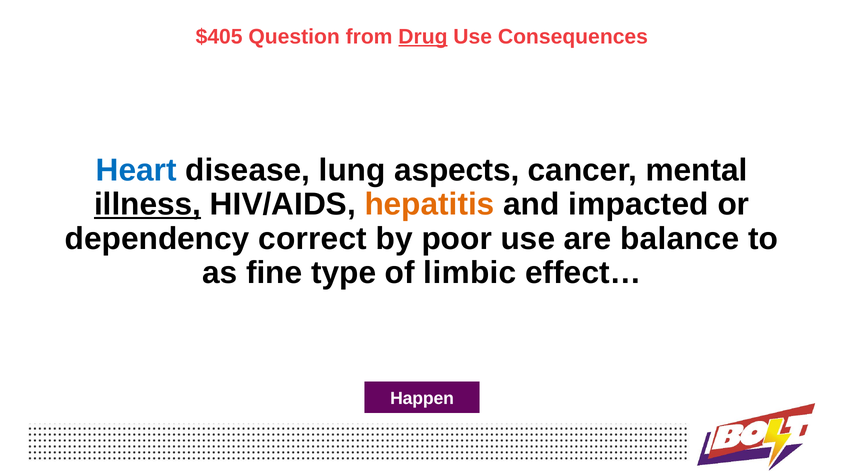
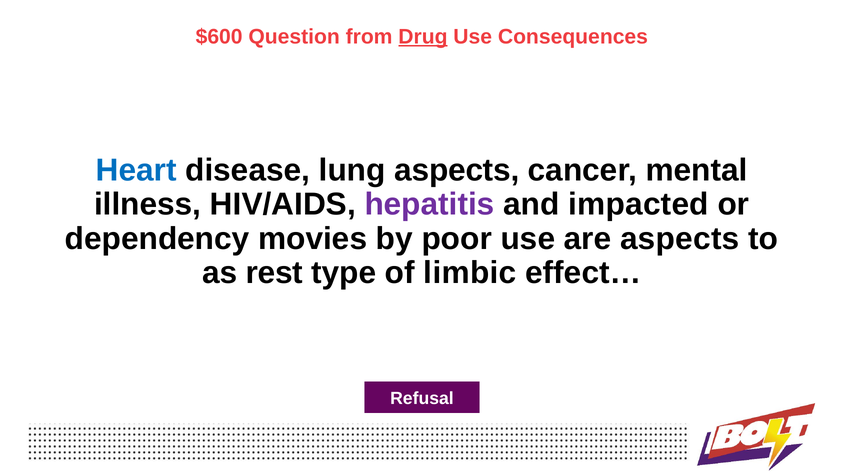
$405: $405 -> $600
illness underline: present -> none
hepatitis colour: orange -> purple
correct: correct -> movies
are balance: balance -> aspects
fine: fine -> rest
Happen: Happen -> Refusal
